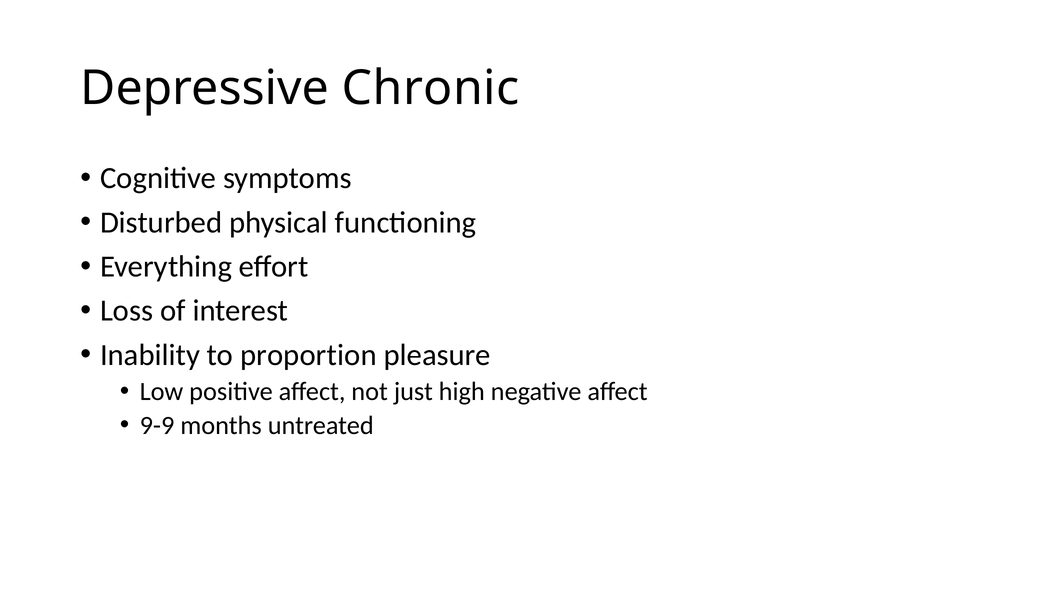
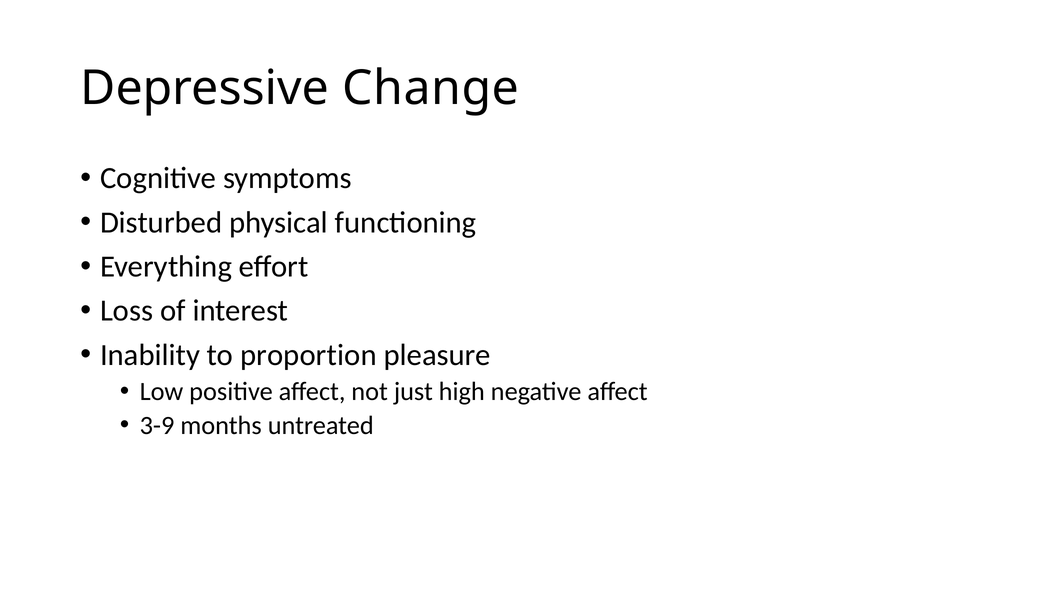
Chronic: Chronic -> Change
9-9: 9-9 -> 3-9
